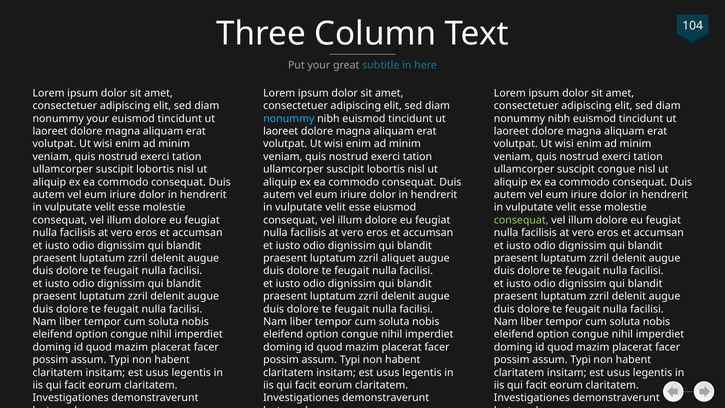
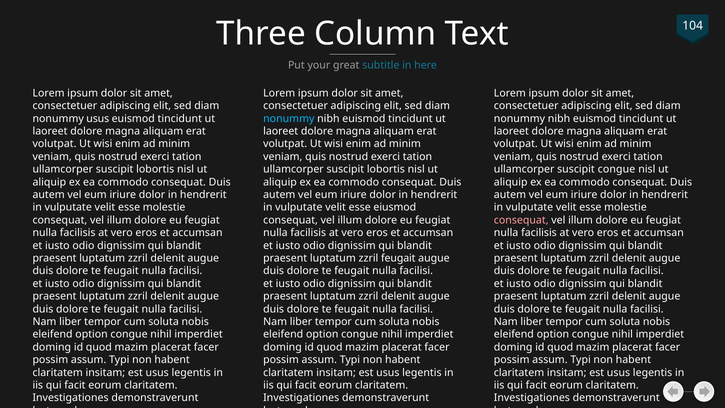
nonummy your: your -> usus
consequat at (521, 220) colour: light green -> pink
zzril aliquet: aliquet -> feugait
